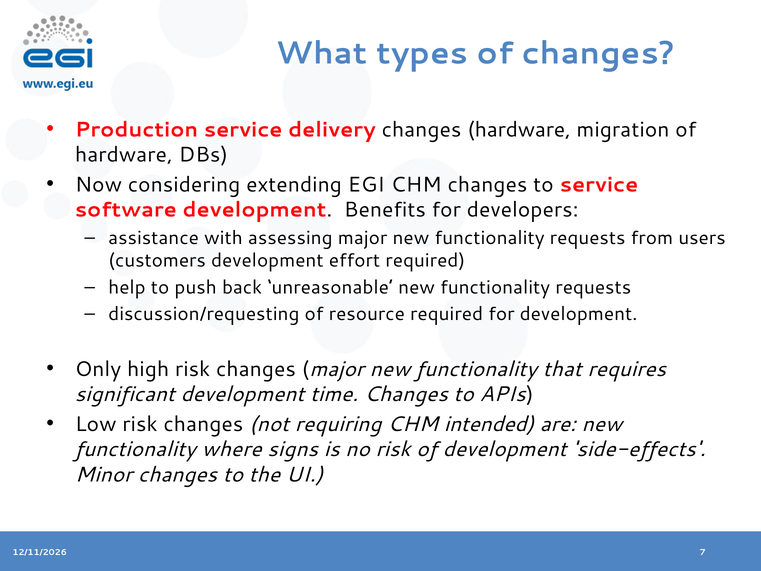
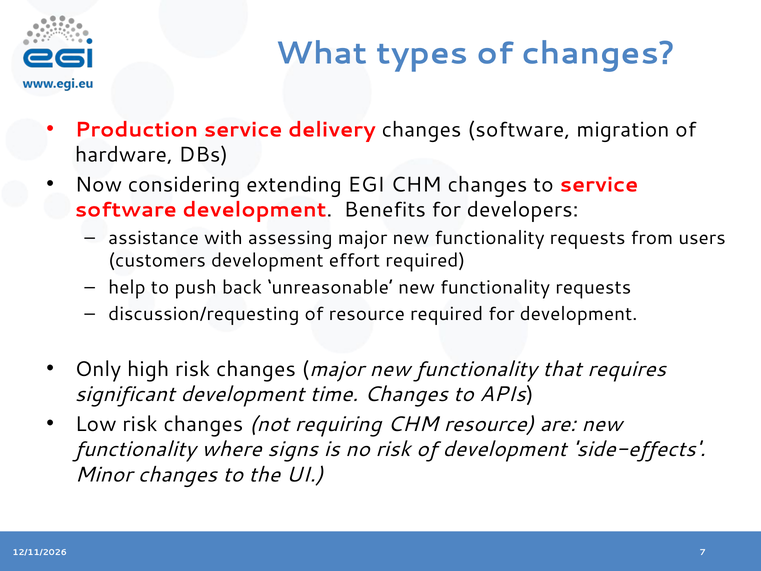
changes hardware: hardware -> software
CHM intended: intended -> resource
